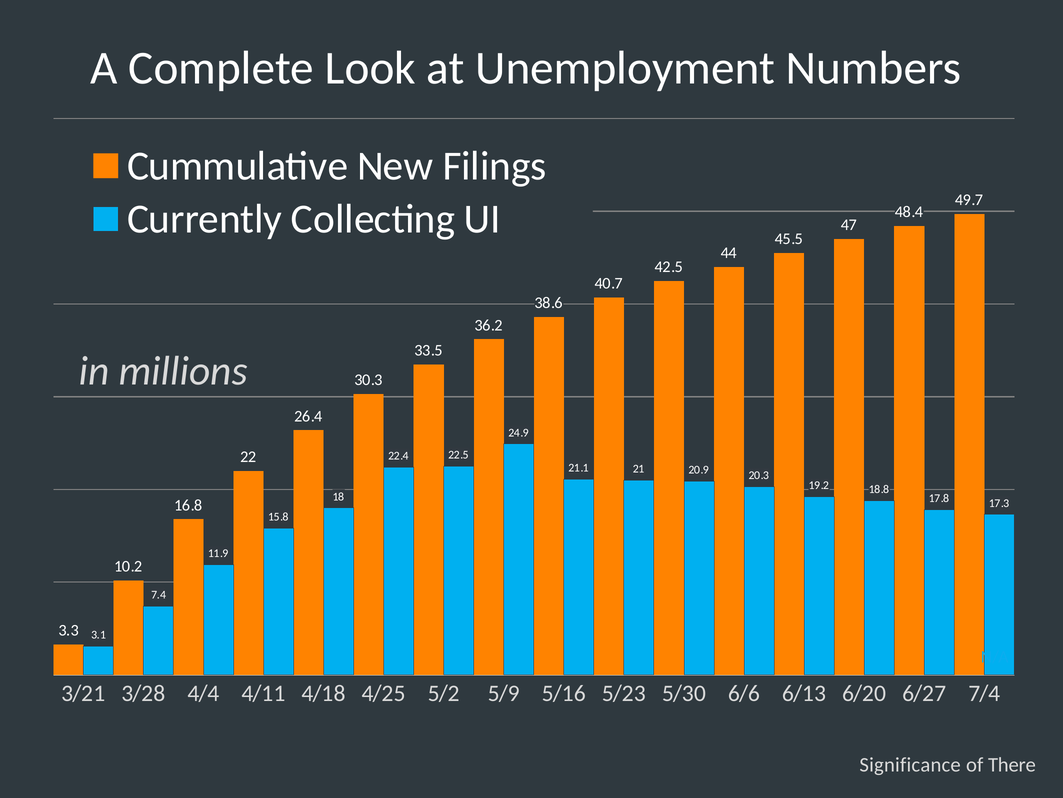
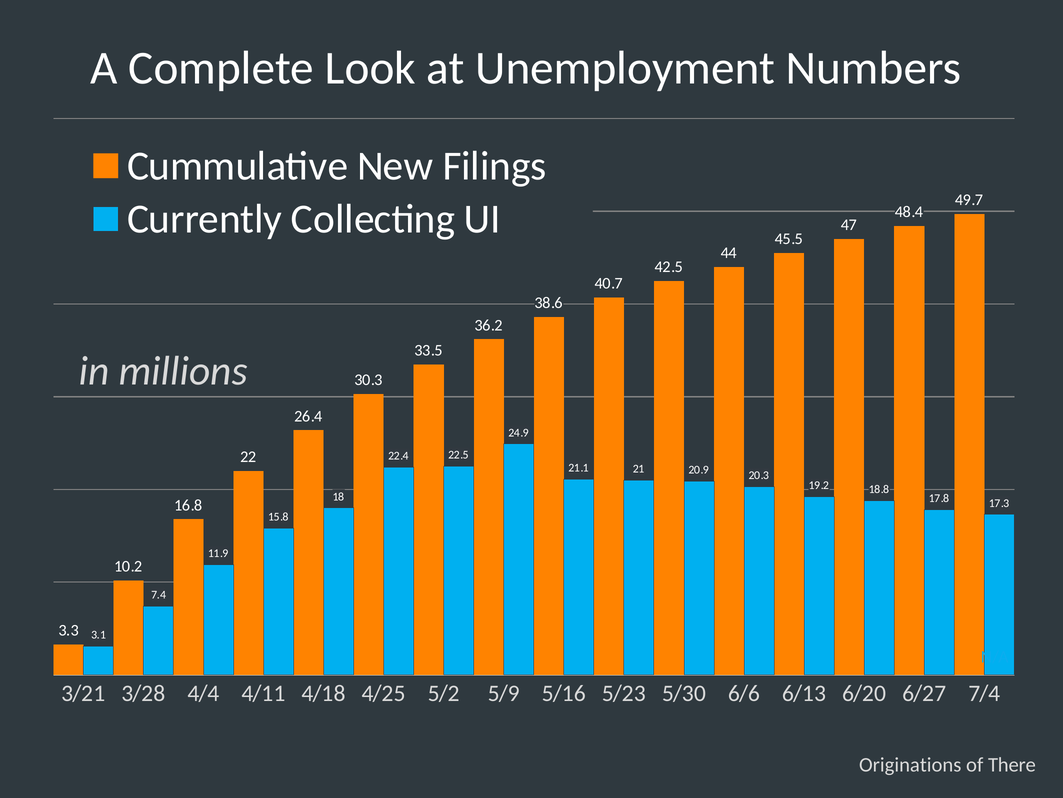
Significance: Significance -> Originations
